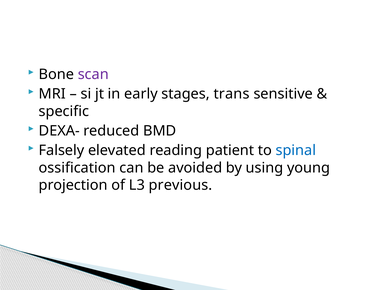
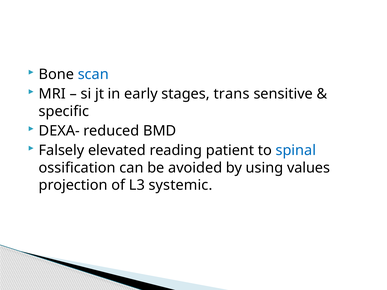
scan colour: purple -> blue
young: young -> values
previous: previous -> systemic
